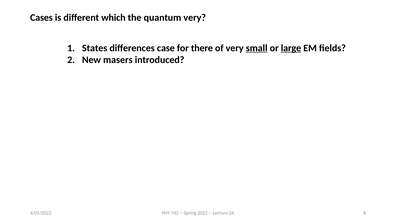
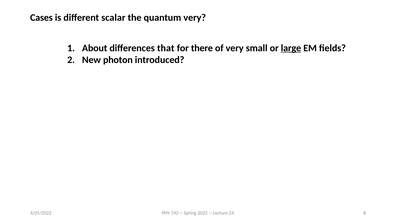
which: which -> scalar
States: States -> About
case: case -> that
small underline: present -> none
masers: masers -> photon
